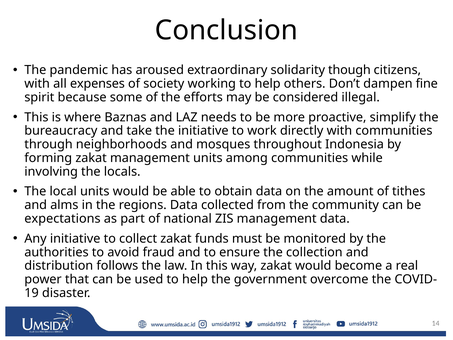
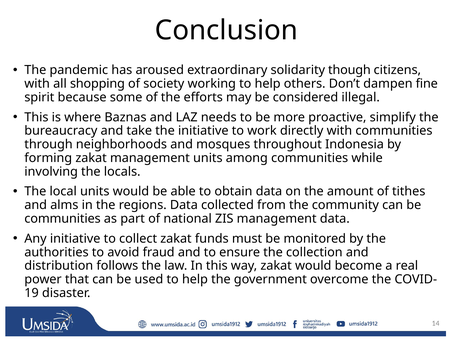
expenses: expenses -> shopping
expectations at (62, 219): expectations -> communities
